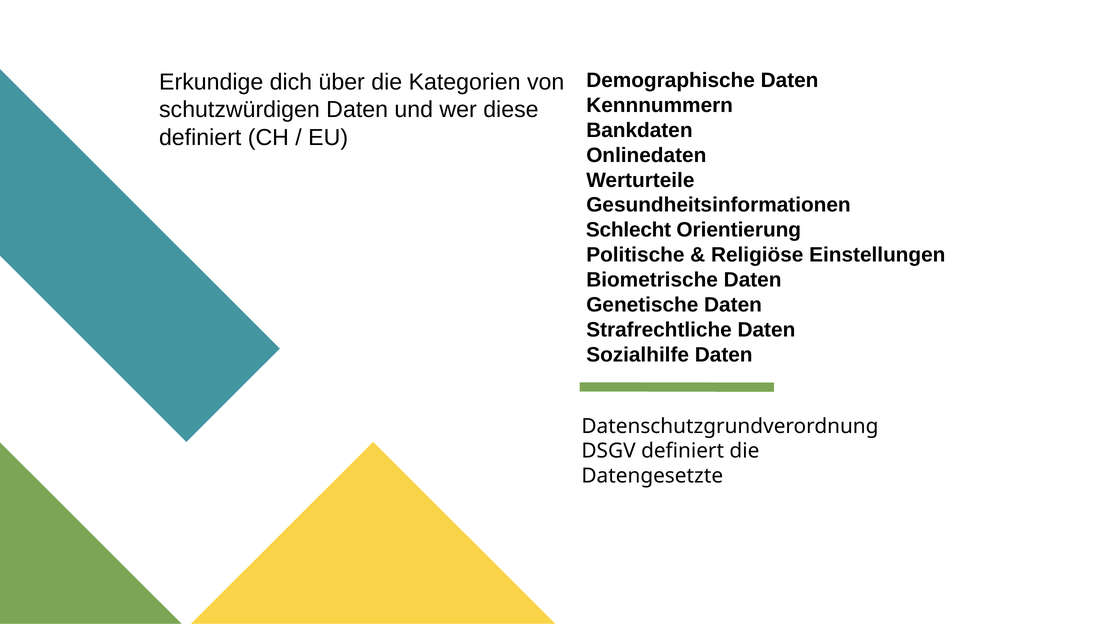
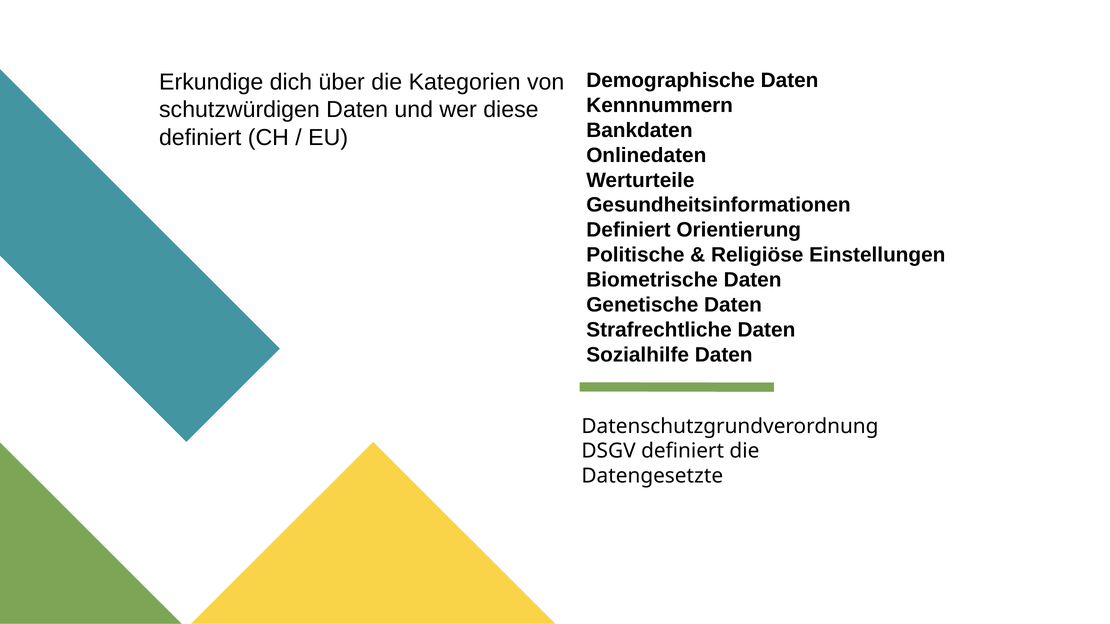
Schlecht at (629, 230): Schlecht -> Definiert
